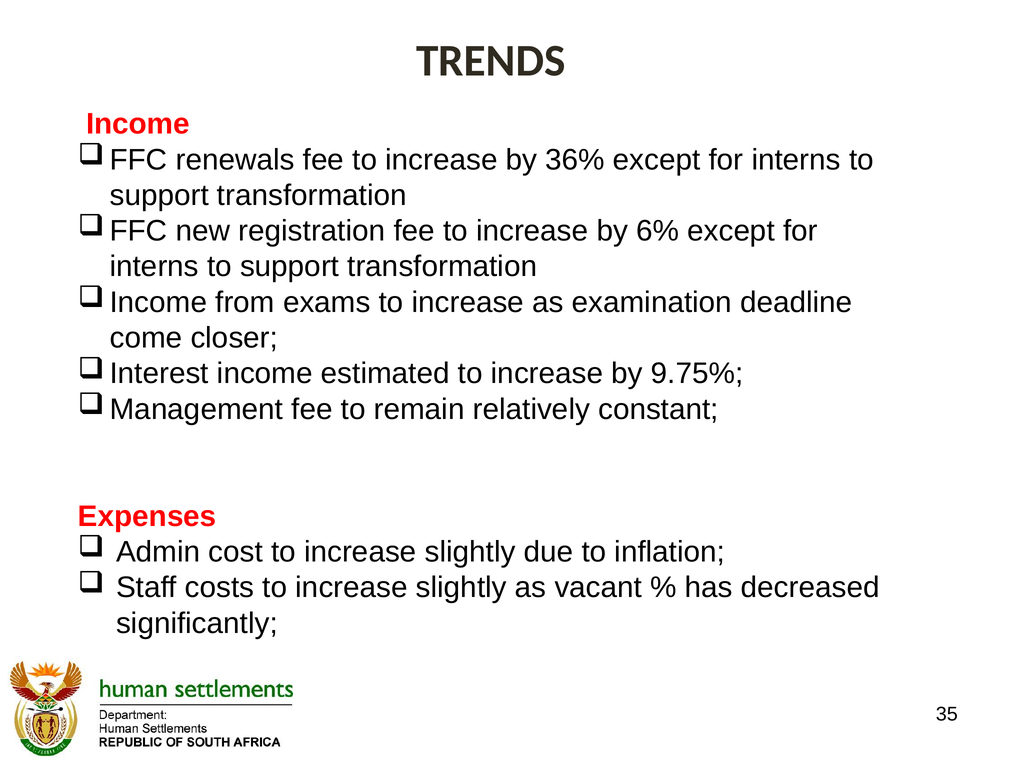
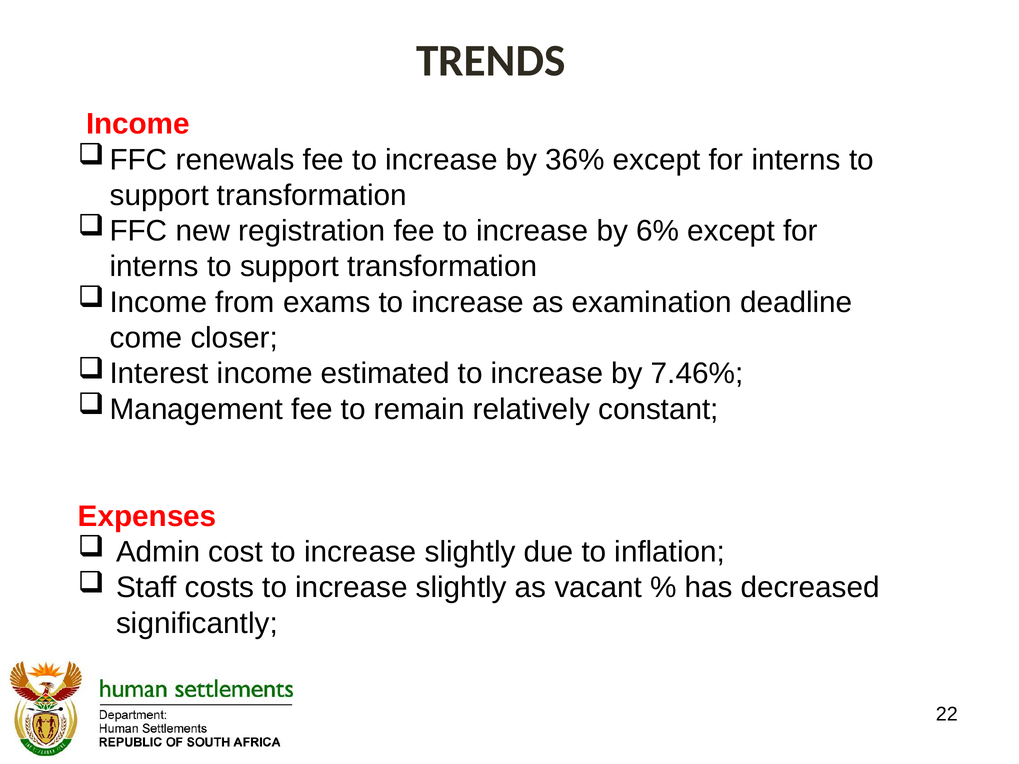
9.75%: 9.75% -> 7.46%
35: 35 -> 22
